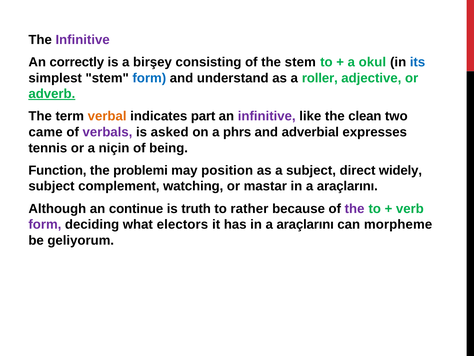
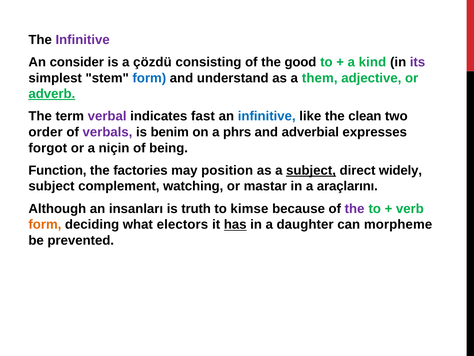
correctly: correctly -> consider
birşey: birşey -> çözdü
the stem: stem -> good
okul: okul -> kind
its colour: blue -> purple
roller: roller -> them
verbal colour: orange -> purple
part: part -> fast
infinitive at (267, 116) colour: purple -> blue
came: came -> order
asked: asked -> benim
tennis: tennis -> forgot
problemi: problemi -> factories
subject at (311, 170) underline: none -> present
continue: continue -> insanları
rather: rather -> kimse
form at (45, 224) colour: purple -> orange
has underline: none -> present
araçlarını at (305, 224): araçlarını -> daughter
geliyorum: geliyorum -> prevented
